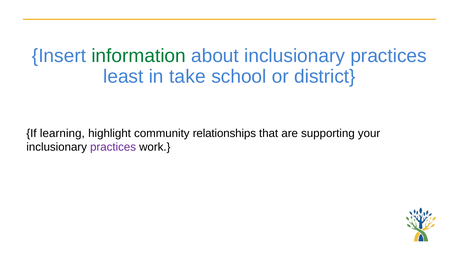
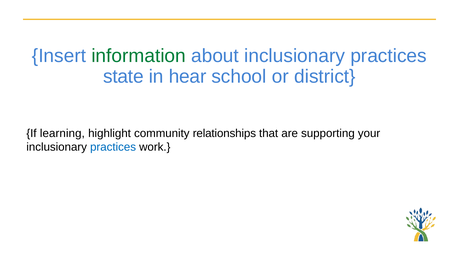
least: least -> state
take: take -> hear
practices at (113, 147) colour: purple -> blue
